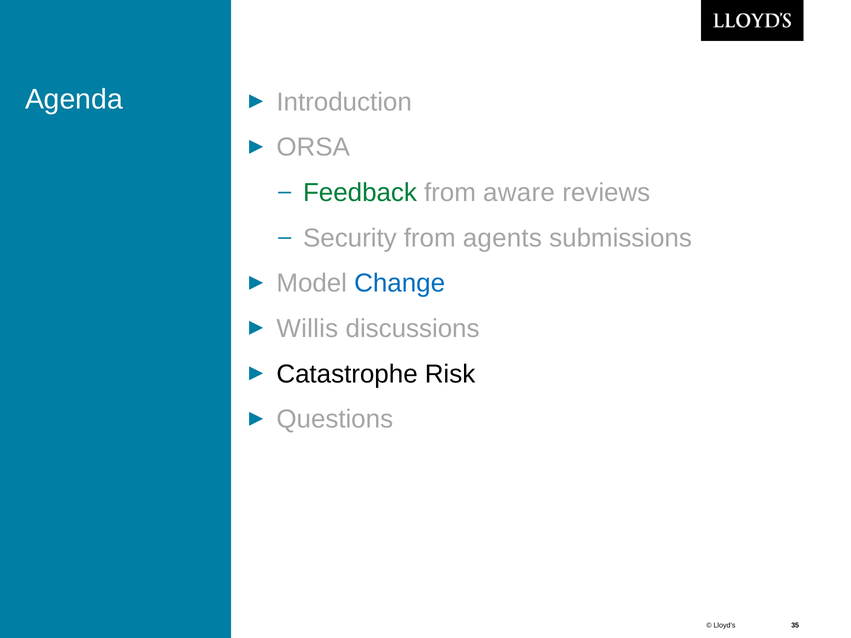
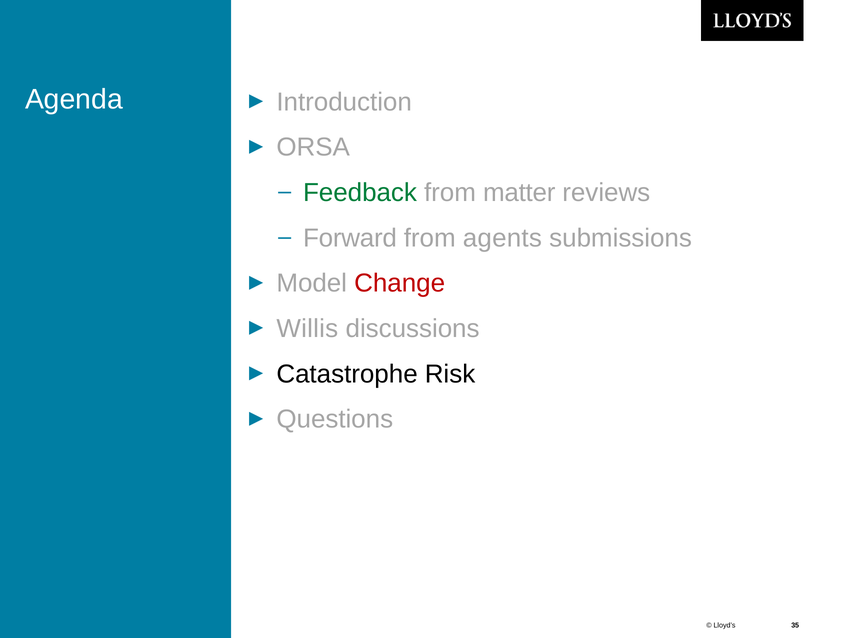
aware: aware -> matter
Security: Security -> Forward
Change colour: blue -> red
